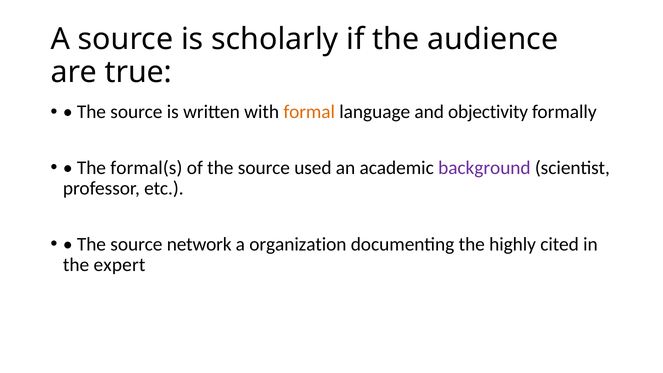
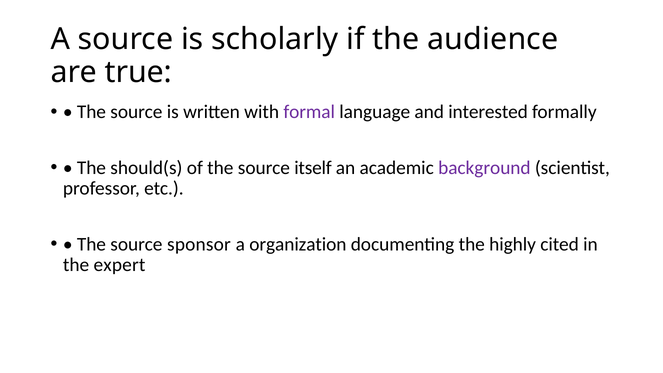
formal colour: orange -> purple
objectivity: objectivity -> interested
formal(s: formal(s -> should(s
used: used -> itself
network: network -> sponsor
